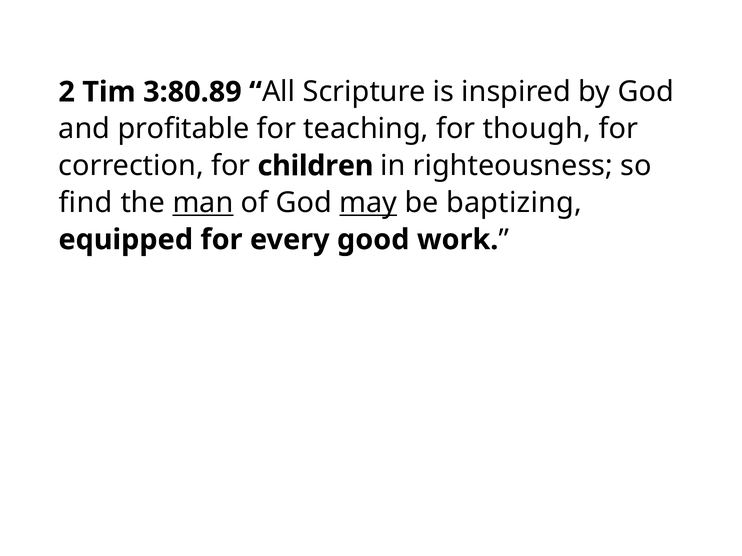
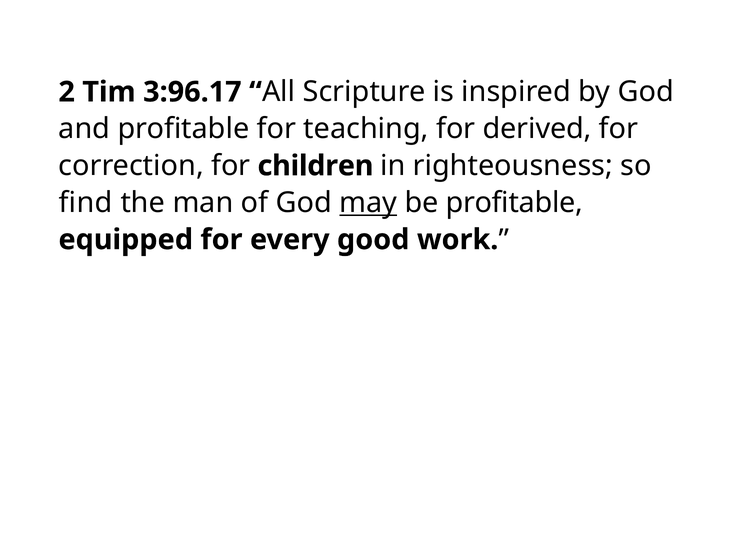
3:80.89: 3:80.89 -> 3:96.17
though: though -> derived
man underline: present -> none
be baptizing: baptizing -> profitable
